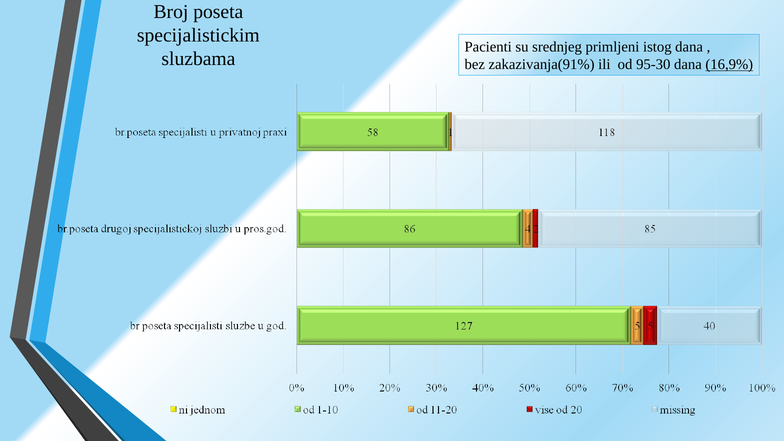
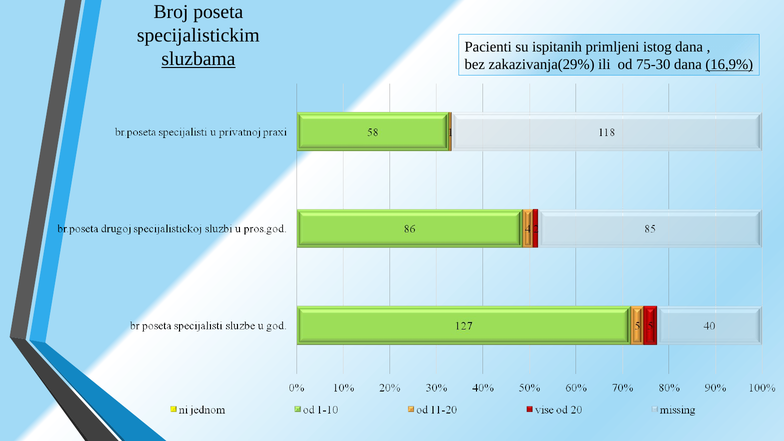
srednjeg: srednjeg -> ispitanih
sluzbama underline: none -> present
zakazivanja(91%: zakazivanja(91% -> zakazivanja(29%
95-30: 95-30 -> 75-30
